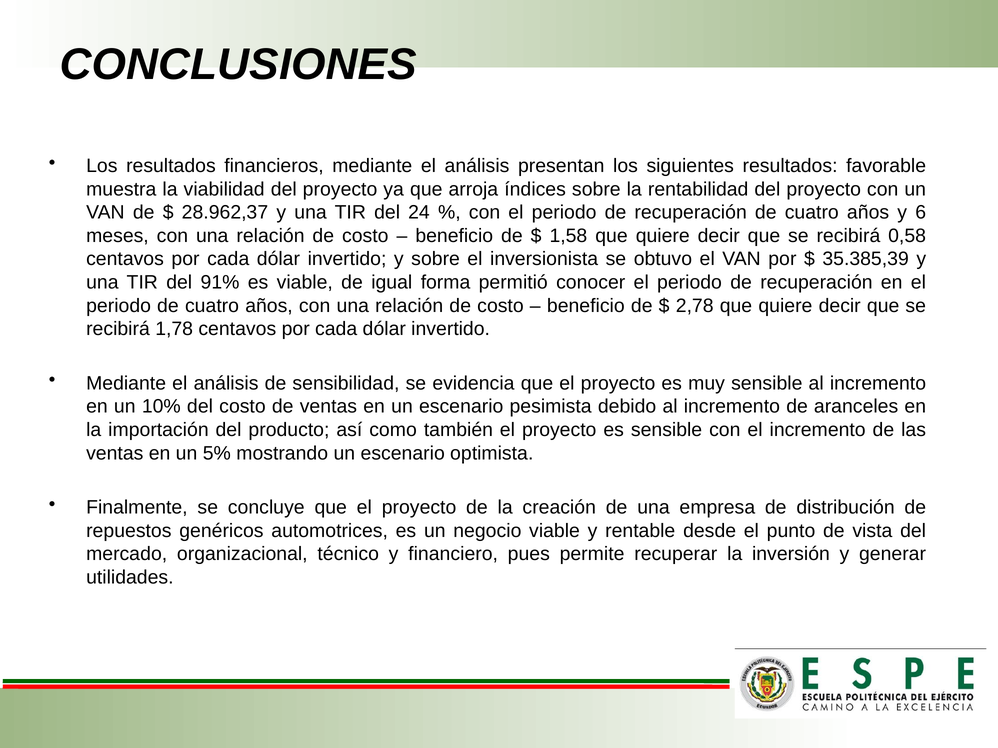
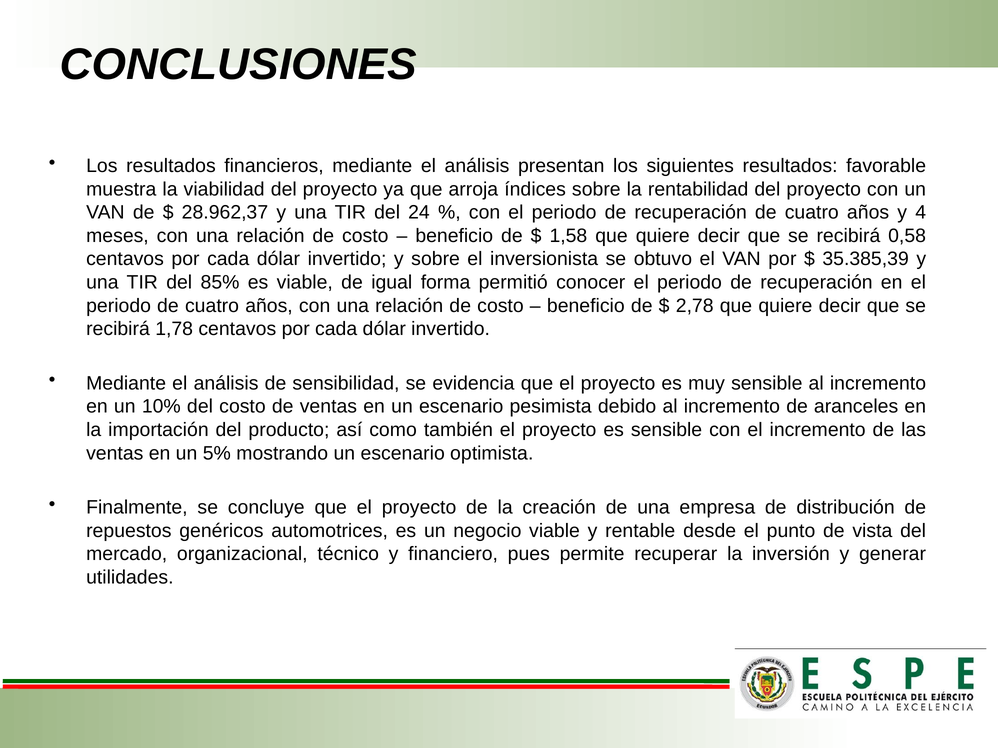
6: 6 -> 4
91%: 91% -> 85%
